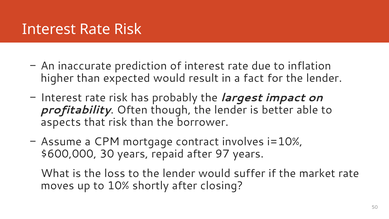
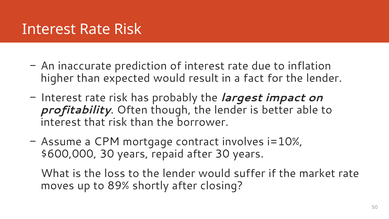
aspects at (61, 122): aspects -> interest
after 97: 97 -> 30
10%: 10% -> 89%
